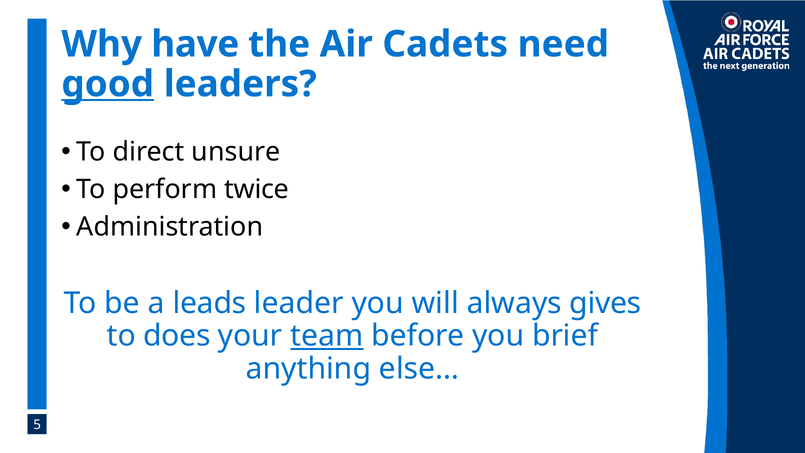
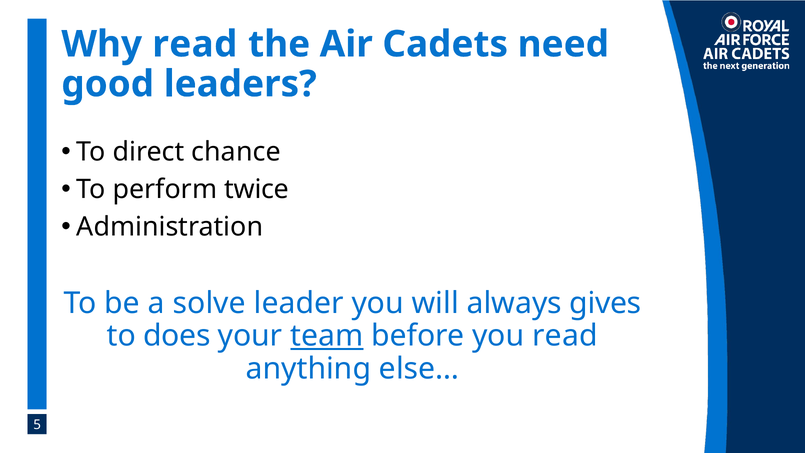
Why have: have -> read
good underline: present -> none
unsure: unsure -> chance
leads: leads -> solve
you brief: brief -> read
